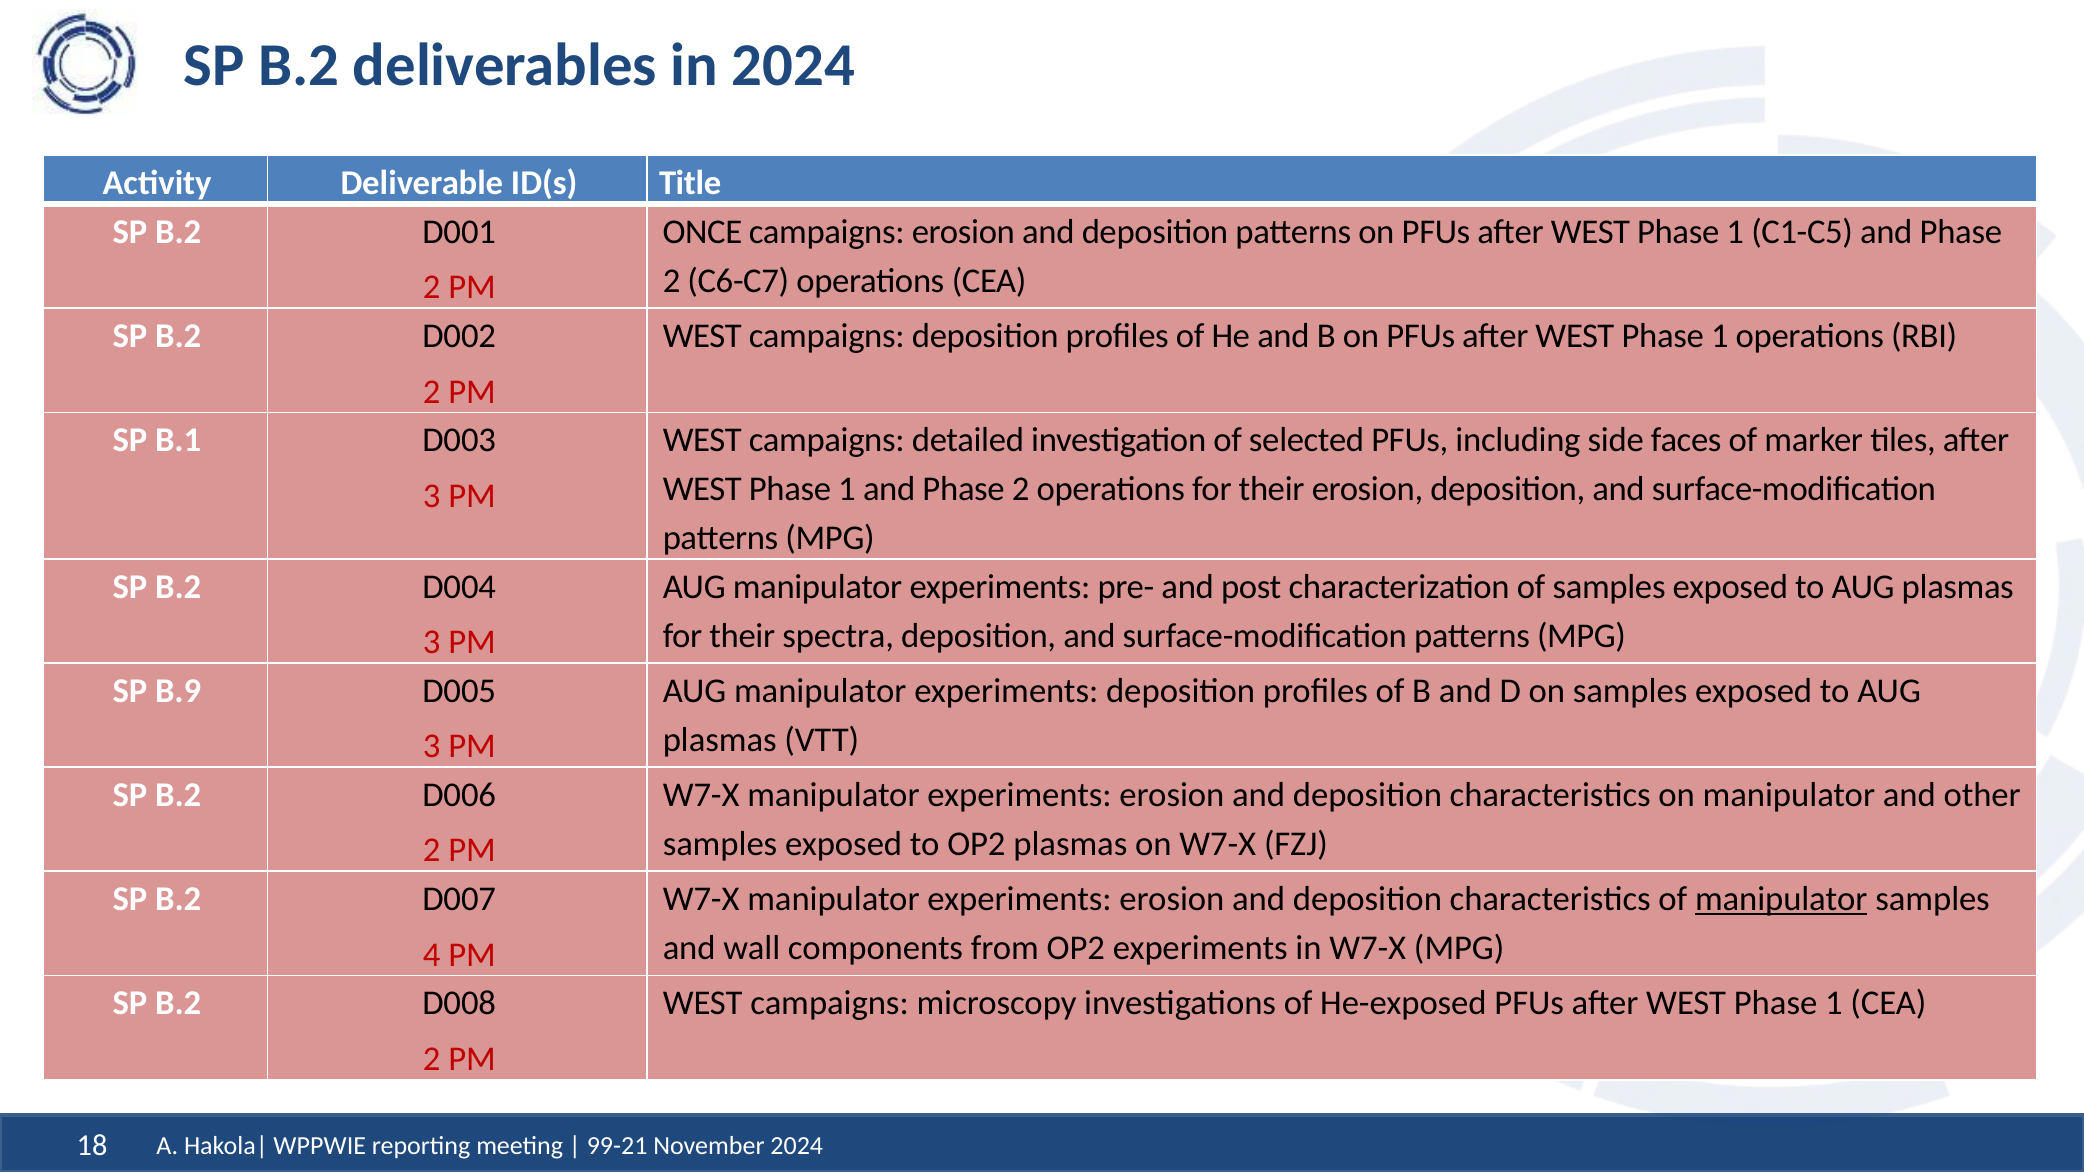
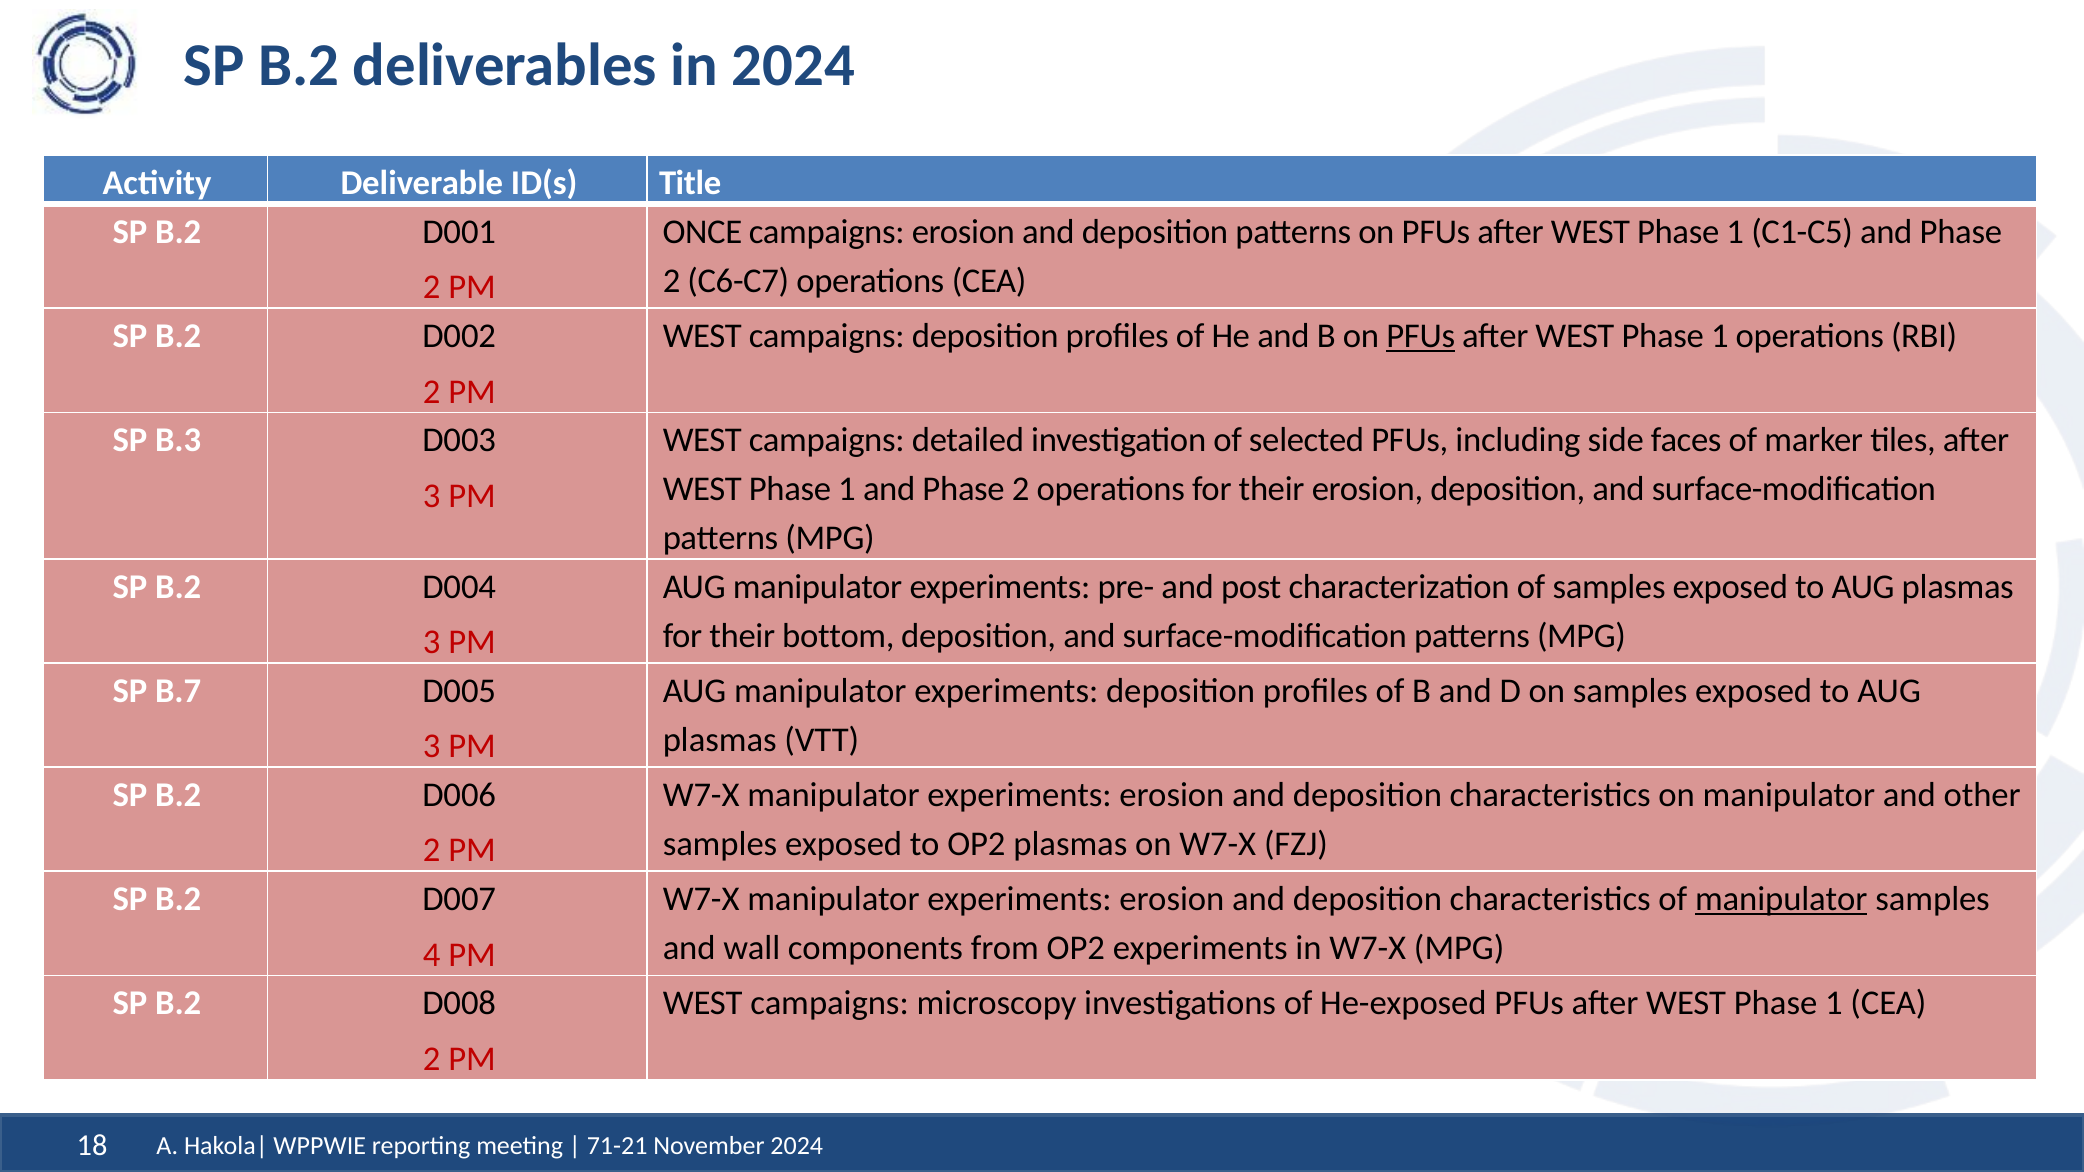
PFUs at (1421, 336) underline: none -> present
B.1: B.1 -> B.3
spectra: spectra -> bottom
B.9: B.9 -> B.7
99-21: 99-21 -> 71-21
